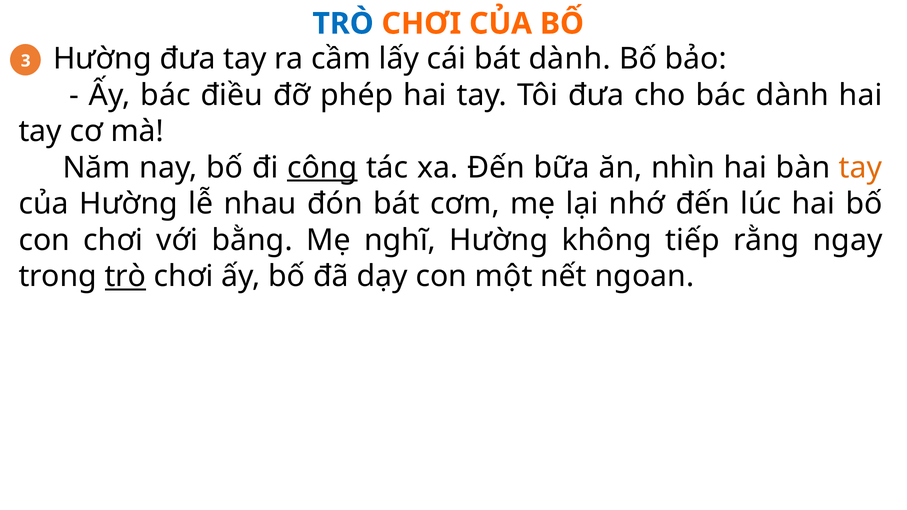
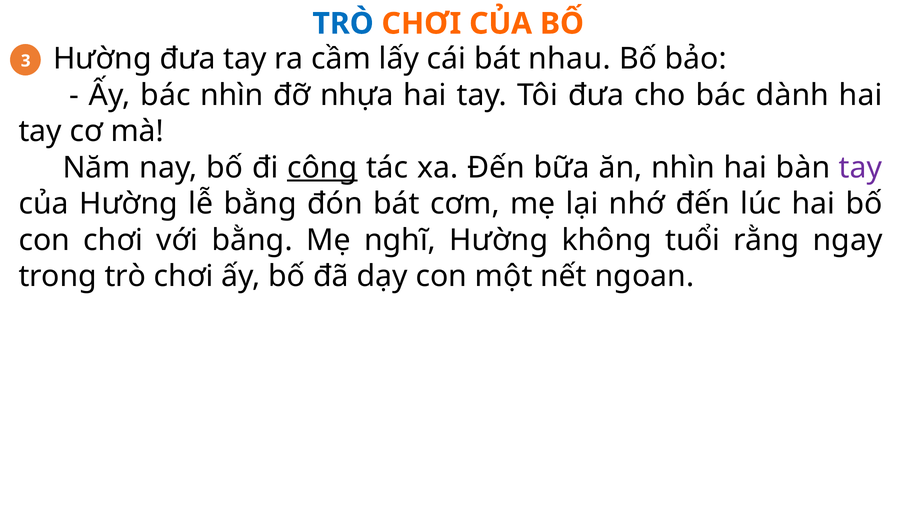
bát dành: dành -> nhau
bác điều: điều -> nhìn
phép: phép -> nhựa
tay at (861, 168) colour: orange -> purple
lễ nhau: nhau -> bằng
tiếp: tiếp -> tuổi
trò at (125, 277) underline: present -> none
